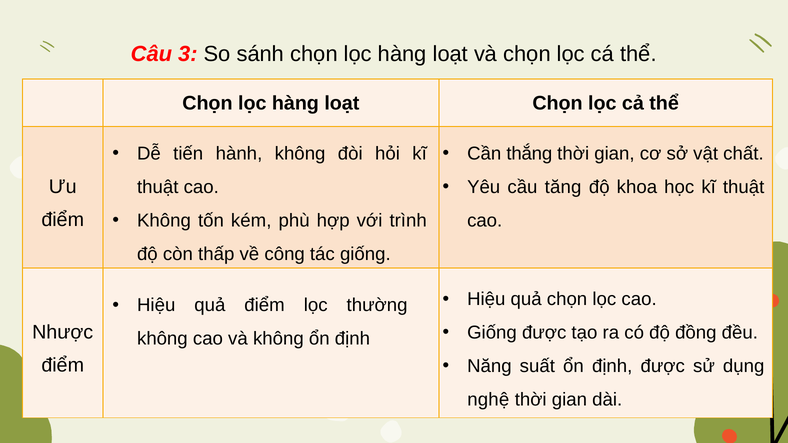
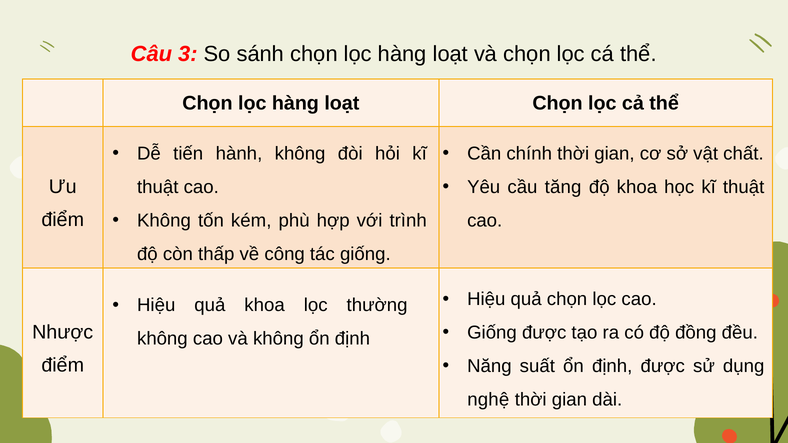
thắng: thắng -> chính
quả điểm: điểm -> khoa
